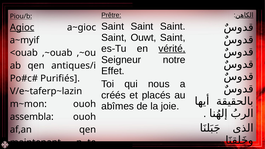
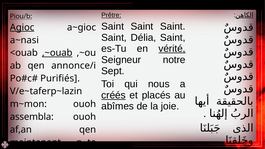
Ouwt: Ouwt -> Délia
a~myif: a~myif -> a~nasi
,~ouab underline: none -> present
antiques/i: antiques/i -> annonce/i
Effet: Effet -> Sept
créés underline: none -> present
